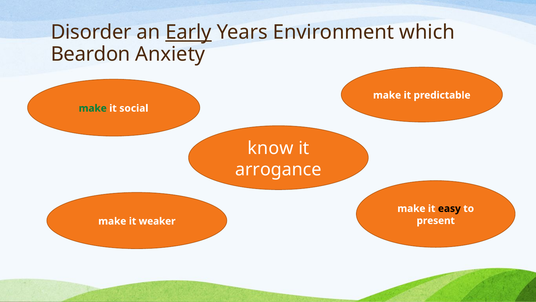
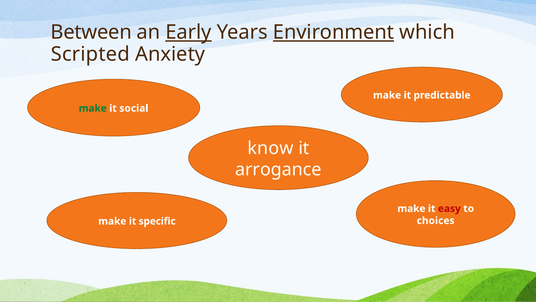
Disorder: Disorder -> Between
Environment underline: none -> present
Beardon: Beardon -> Scripted
easy colour: black -> red
present: present -> choices
weaker: weaker -> specific
